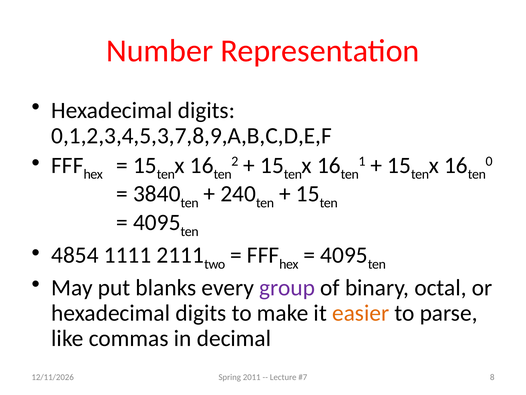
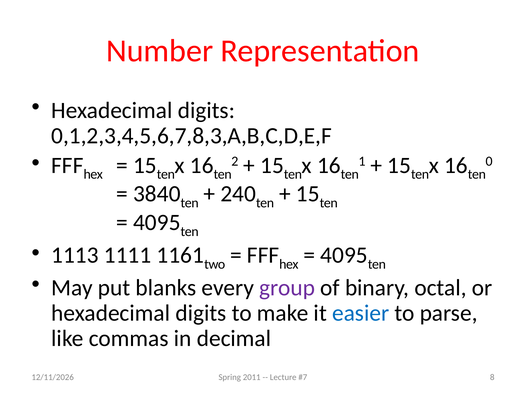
0,1,2,3,4,5,3,7,8,9,A,B,C,D,E,F: 0,1,2,3,4,5,3,7,8,9,A,B,C,D,E,F -> 0,1,2,3,4,5,6,7,8,3,A,B,C,D,E,F
4854: 4854 -> 1113
2111: 2111 -> 1161
easier colour: orange -> blue
